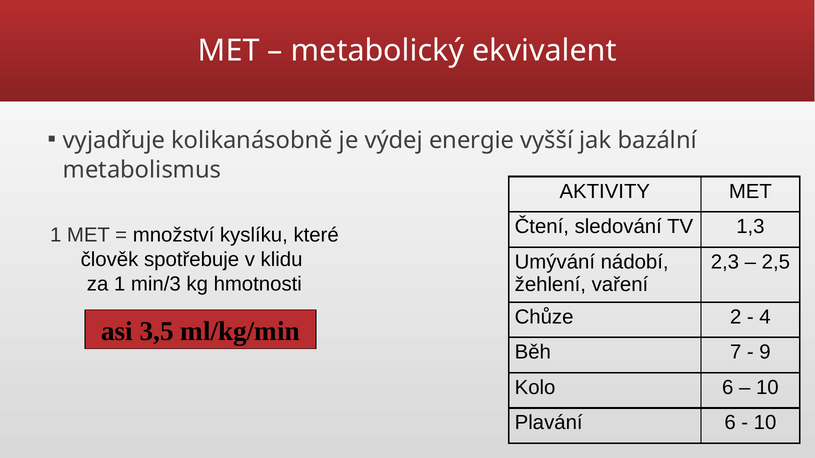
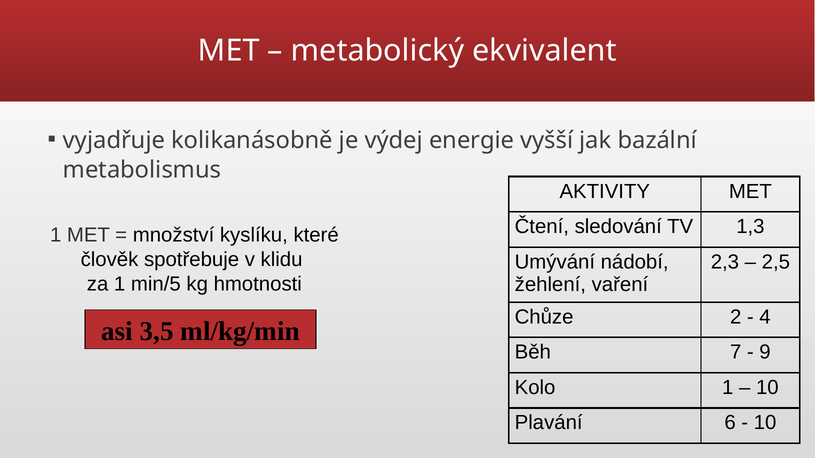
min/3: min/3 -> min/5
Kolo 6: 6 -> 1
